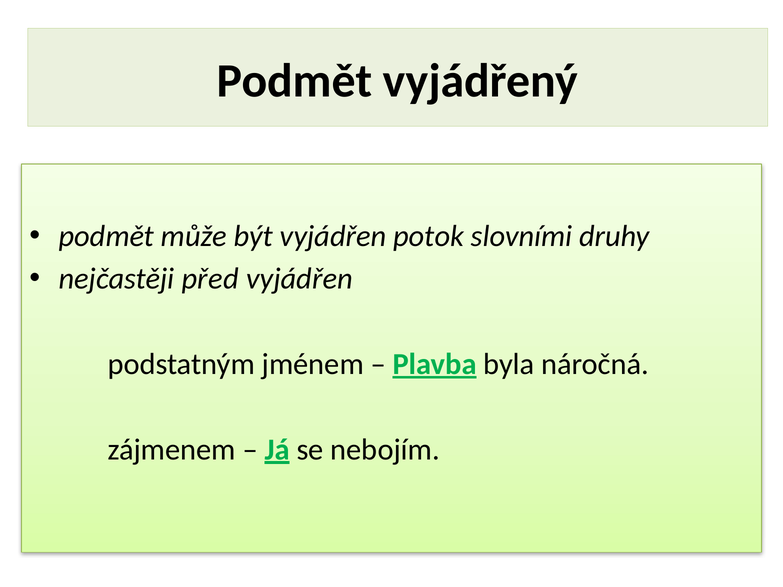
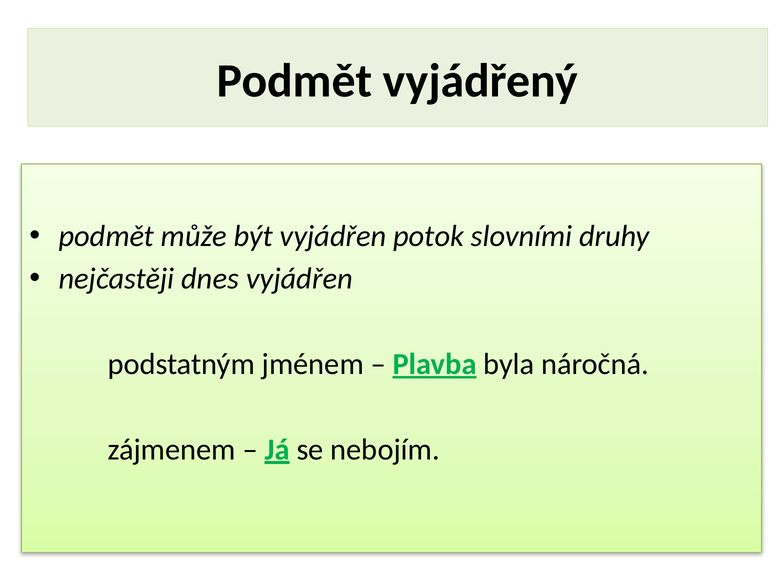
před: před -> dnes
